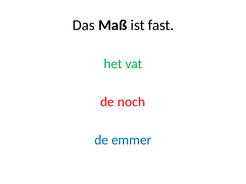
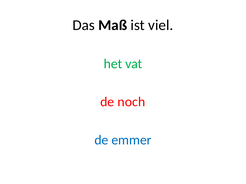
fast: fast -> viel
